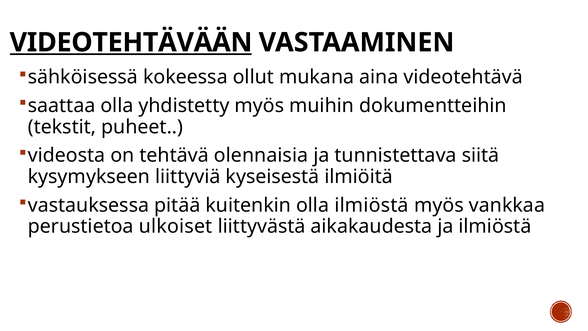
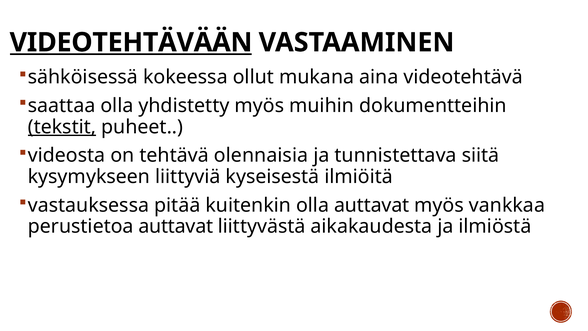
tekstit underline: none -> present
olla ilmiöstä: ilmiöstä -> auttavat
perustietoa ulkoiset: ulkoiset -> auttavat
